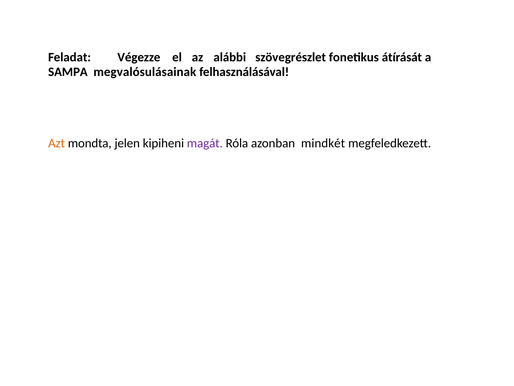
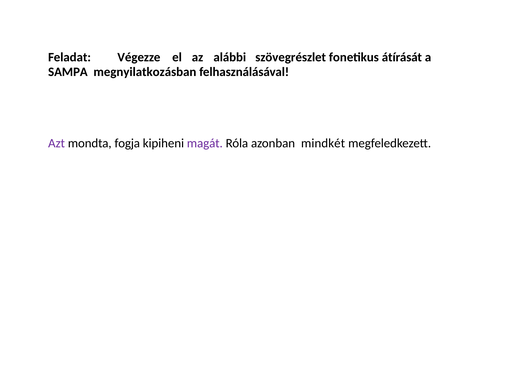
megvalósulásainak: megvalósulásainak -> megnyilatkozásban
Azt colour: orange -> purple
jelen: jelen -> fogja
